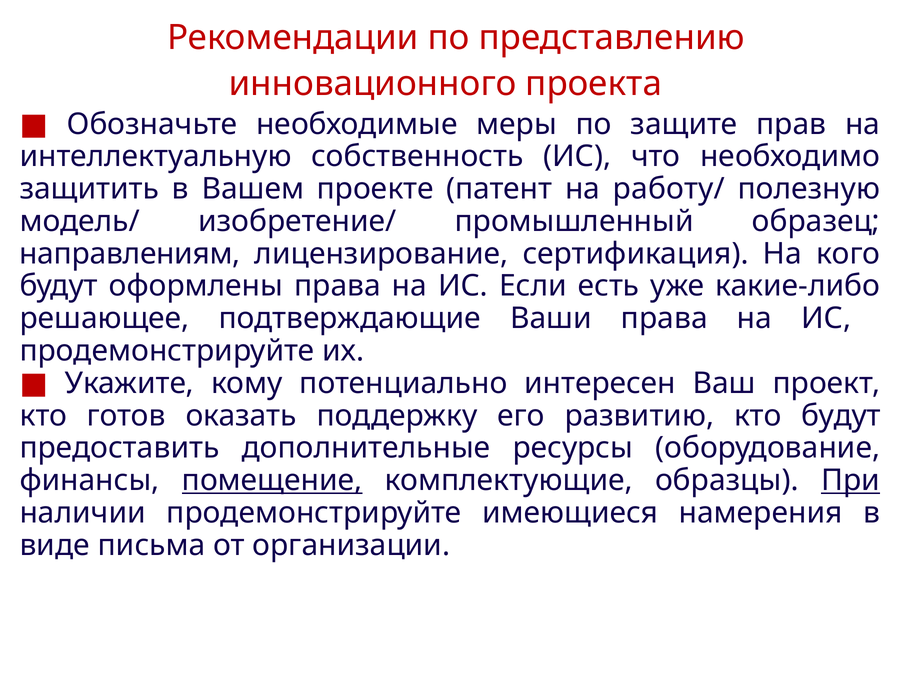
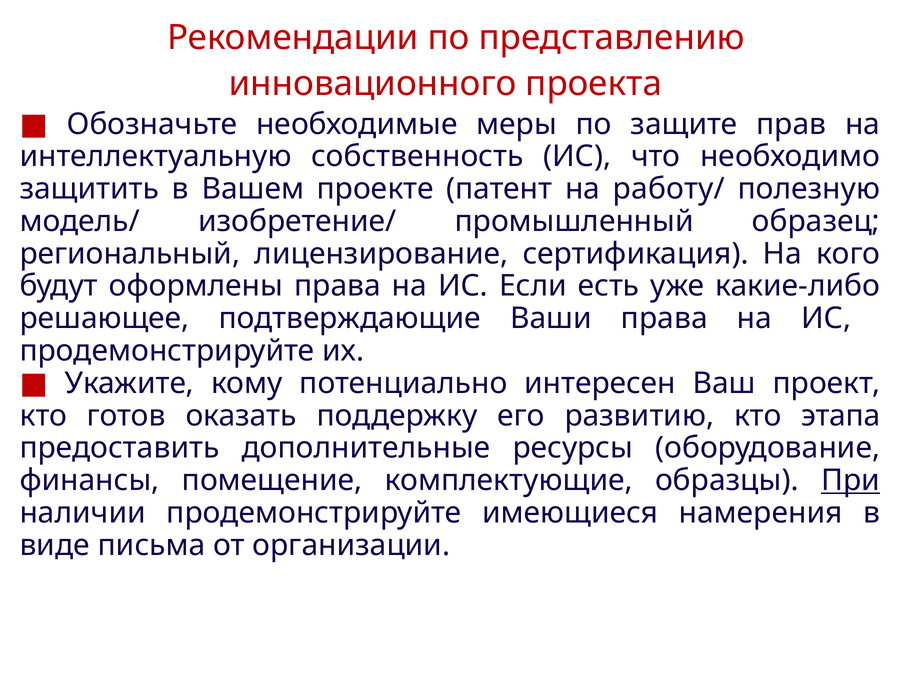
направлениям: направлениям -> региональный
кто будут: будут -> этапа
помещение underline: present -> none
